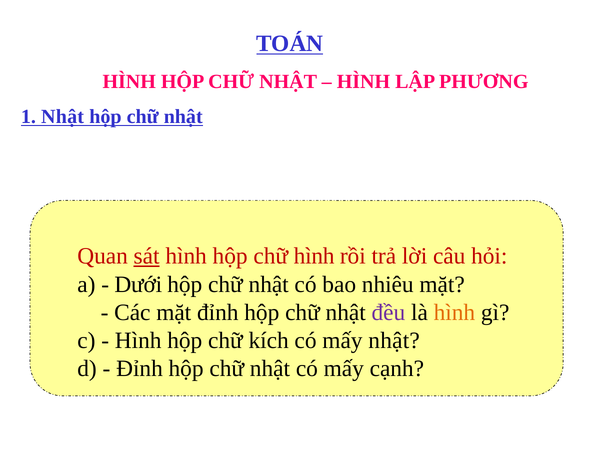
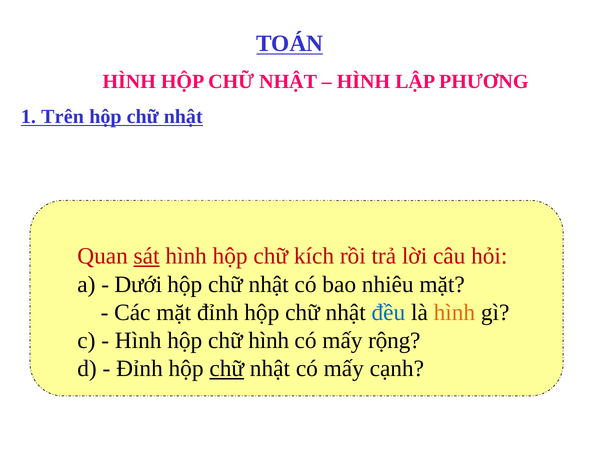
1 Nhật: Nhật -> Trên
chữ hình: hình -> kích
đều colour: purple -> blue
chữ kích: kích -> hình
mấy nhật: nhật -> rộng
chữ at (227, 368) underline: none -> present
